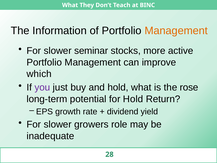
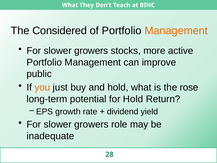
Information: Information -> Considered
seminar at (91, 51): seminar -> growers
which: which -> public
you colour: purple -> orange
